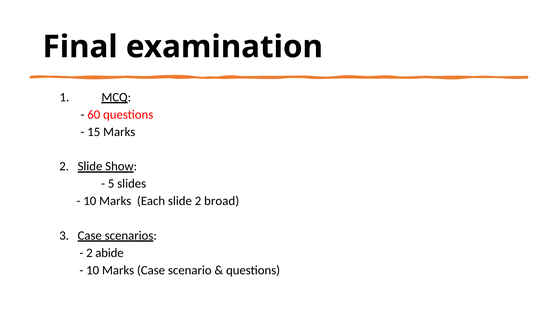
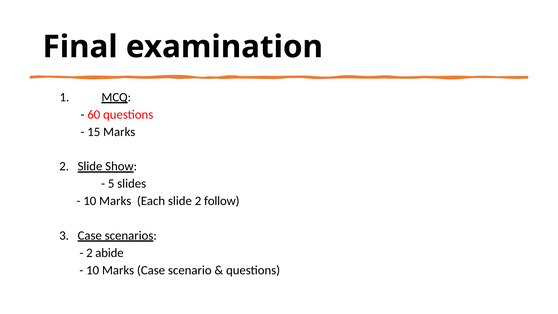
broad: broad -> follow
